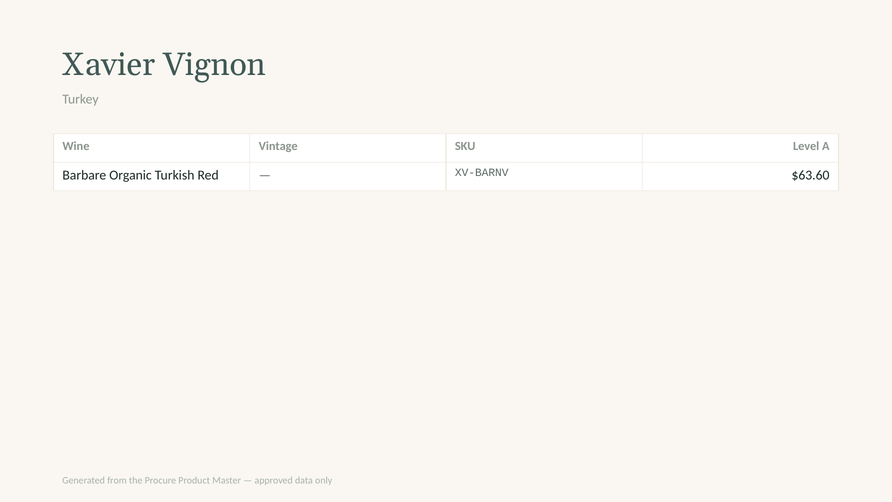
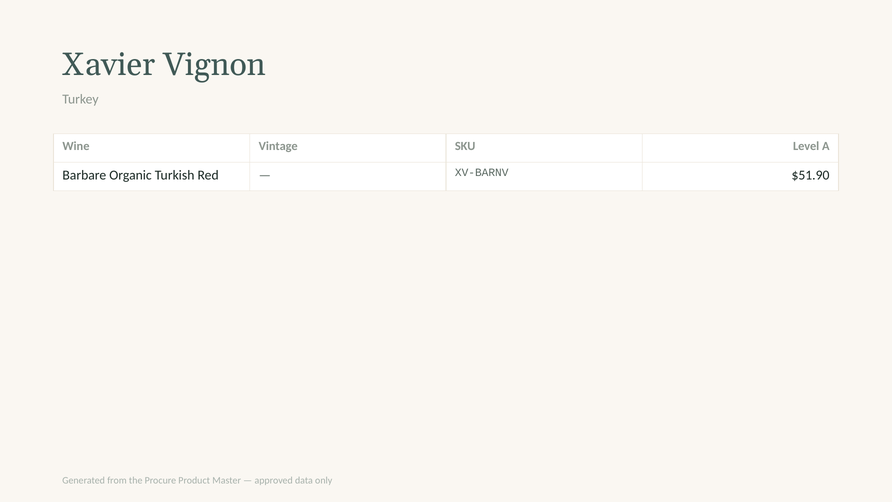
$63.60: $63.60 -> $51.90
